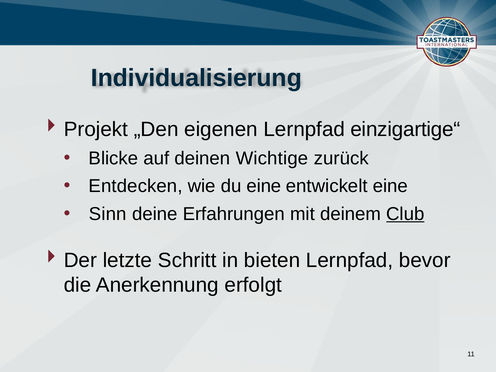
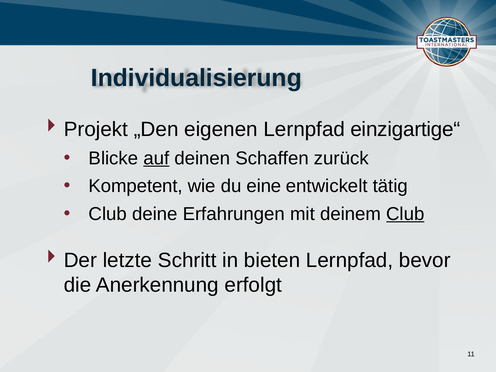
auf underline: none -> present
Wichtige: Wichtige -> Schaffen
Entdecken: Entdecken -> Kompetent
entwickelt eine: eine -> tätig
Sinn at (108, 214): Sinn -> Club
